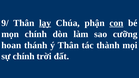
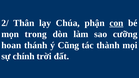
9/: 9/ -> 2/
lạy underline: present -> none
mọn chính: chính -> trong
ý Thân: Thân -> Cũng
